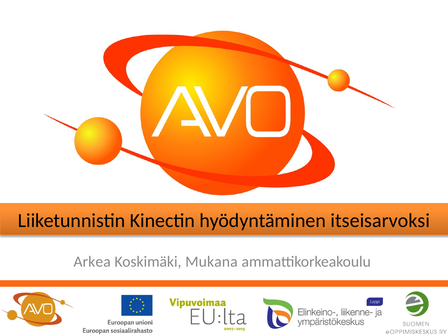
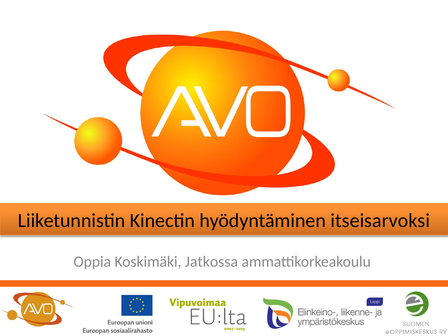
Arkea: Arkea -> Oppia
Mukana: Mukana -> Jatkossa
